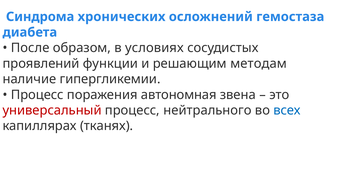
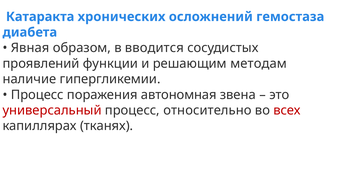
Синдрома: Синдрома -> Катаракта
После: После -> Явная
условиях: условиях -> вводится
нейтрального: нейтрального -> относительно
всех colour: blue -> red
